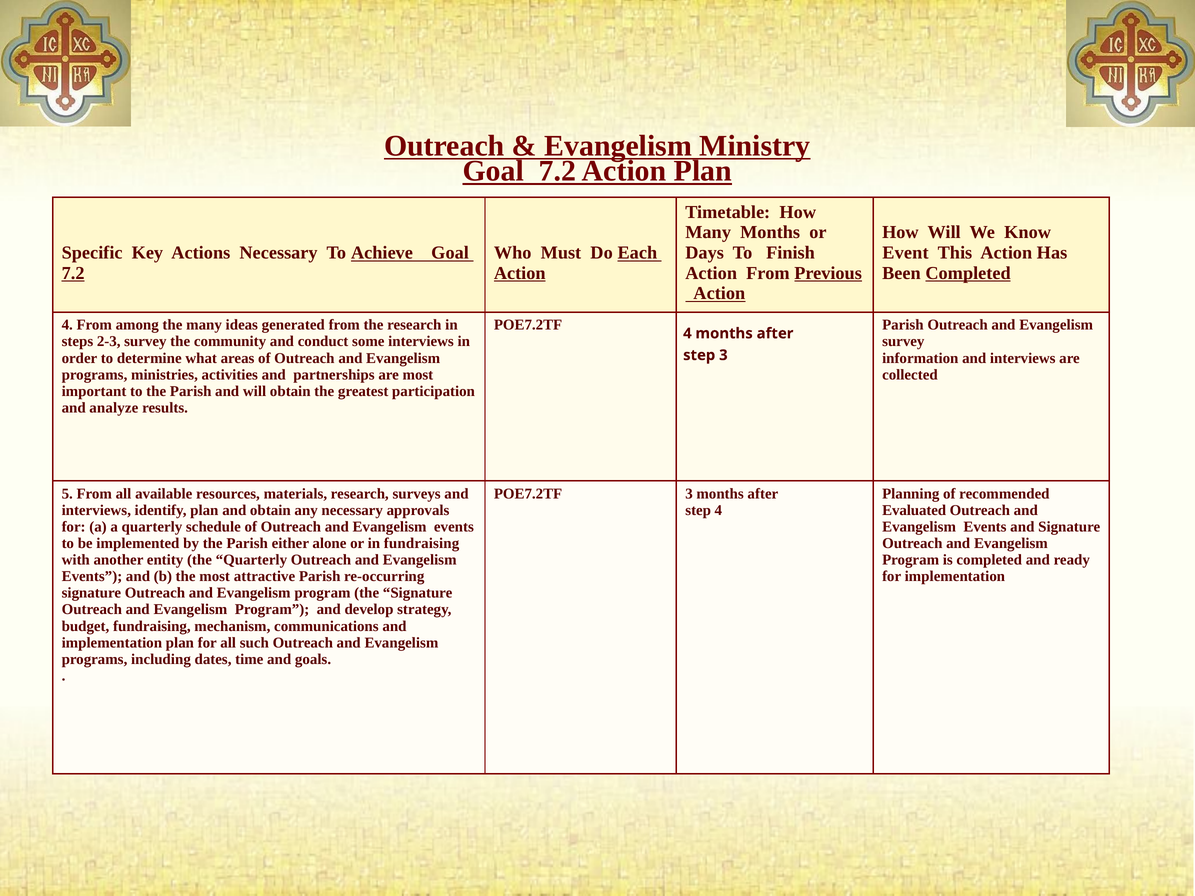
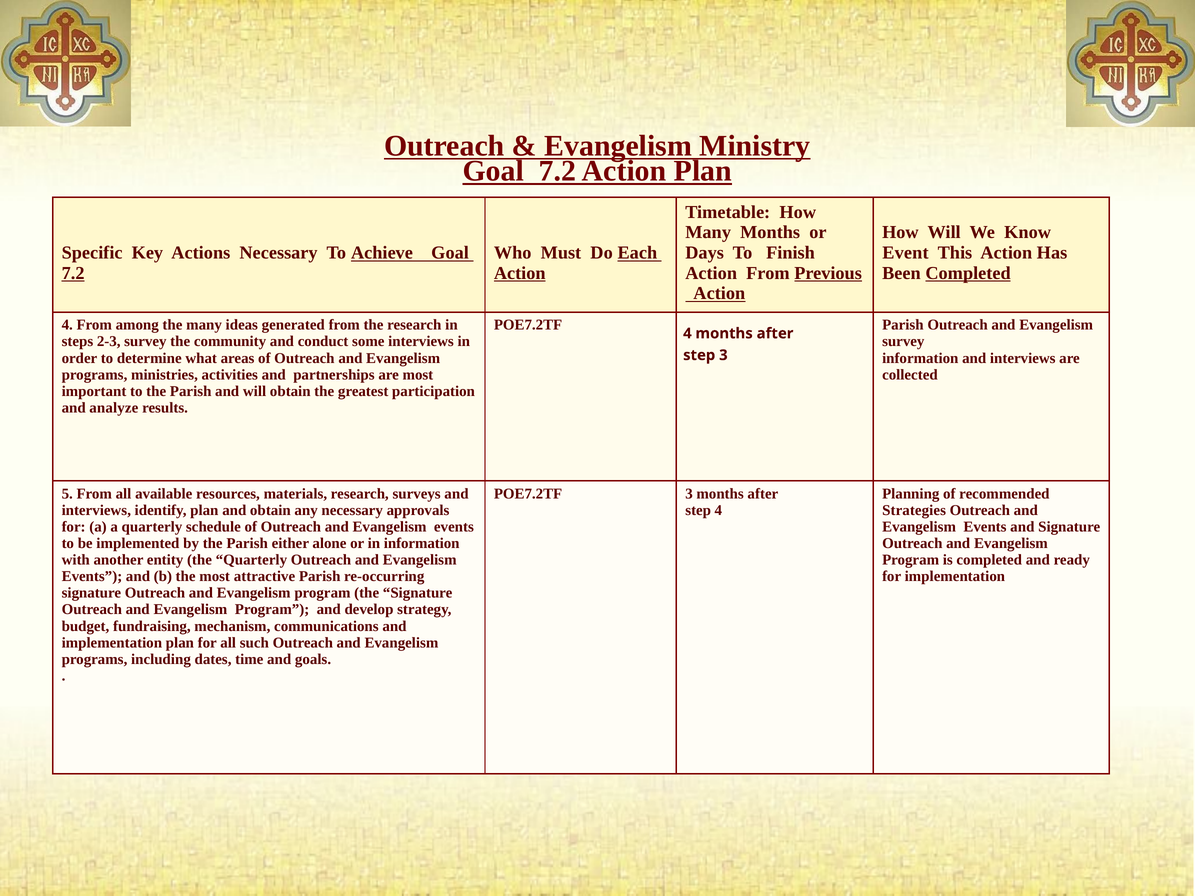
Evaluated: Evaluated -> Strategies
in fundraising: fundraising -> information
